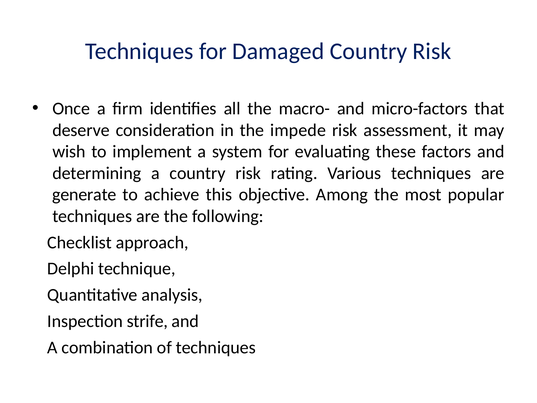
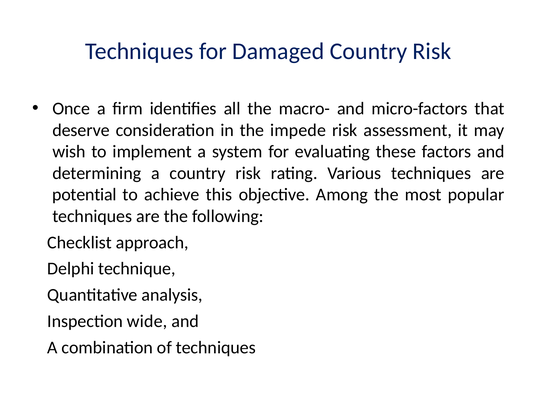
generate: generate -> potential
strife: strife -> wide
